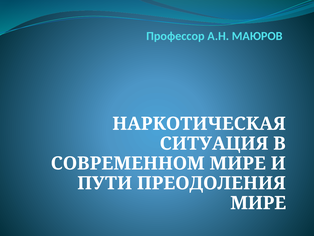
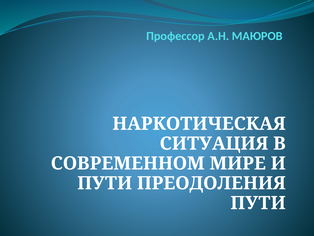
МИРЕ at (258, 203): МИРЕ -> ПУТИ
